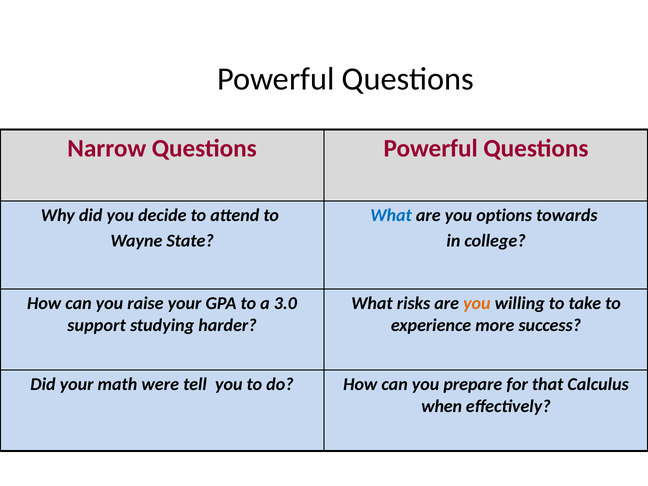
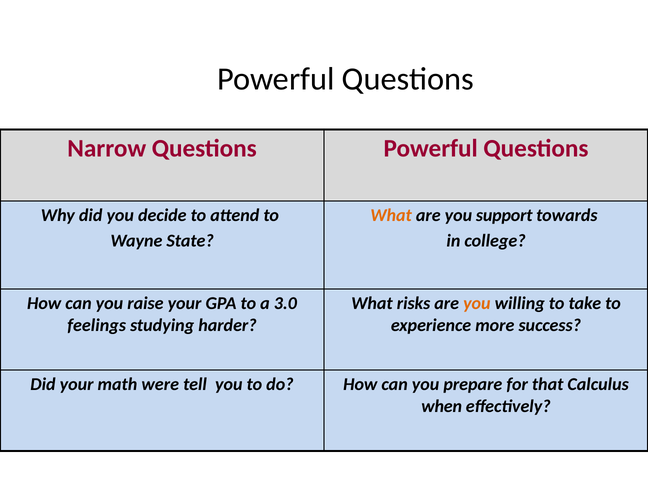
What at (391, 215) colour: blue -> orange
options: options -> support
support: support -> feelings
